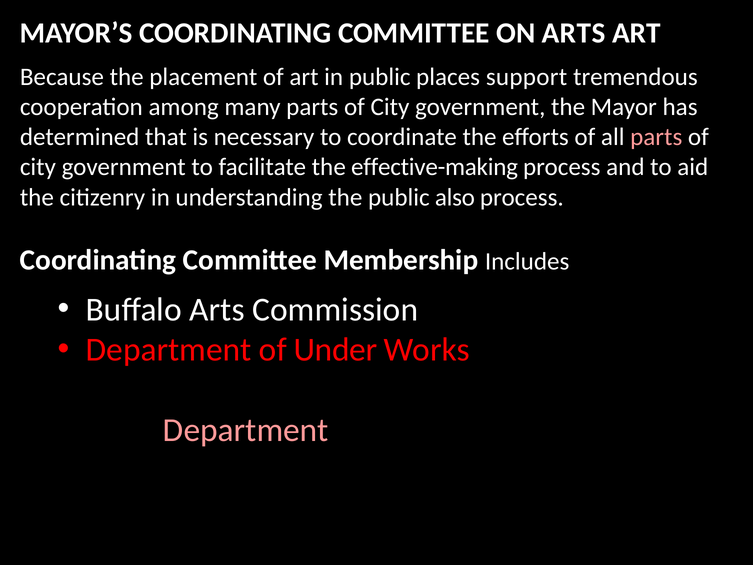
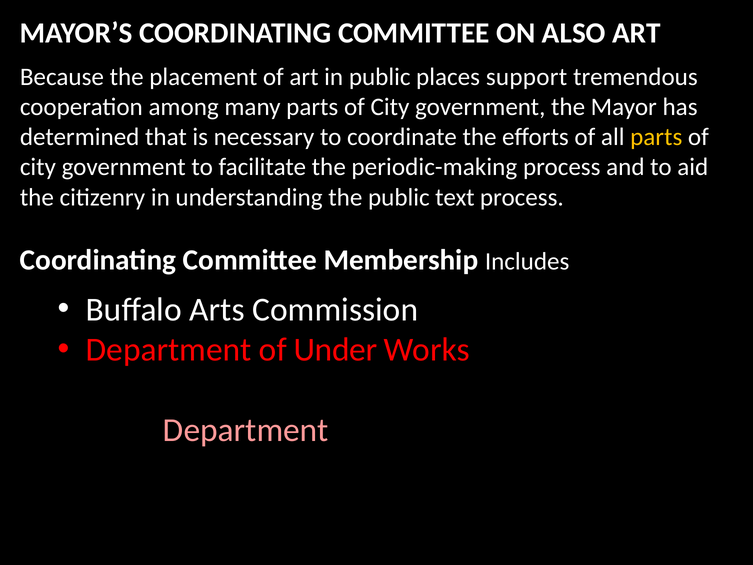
ON ARTS: ARTS -> ALSO
parts at (656, 137) colour: pink -> yellow
effective-making: effective-making -> periodic-making
also: also -> text
